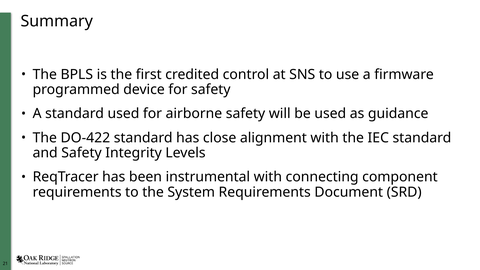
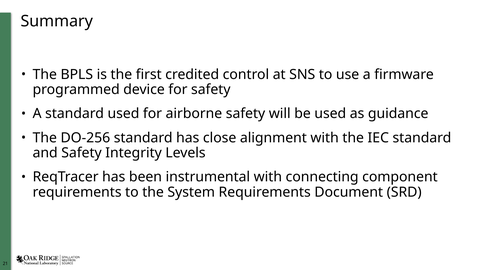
DO-422: DO-422 -> DO-256
